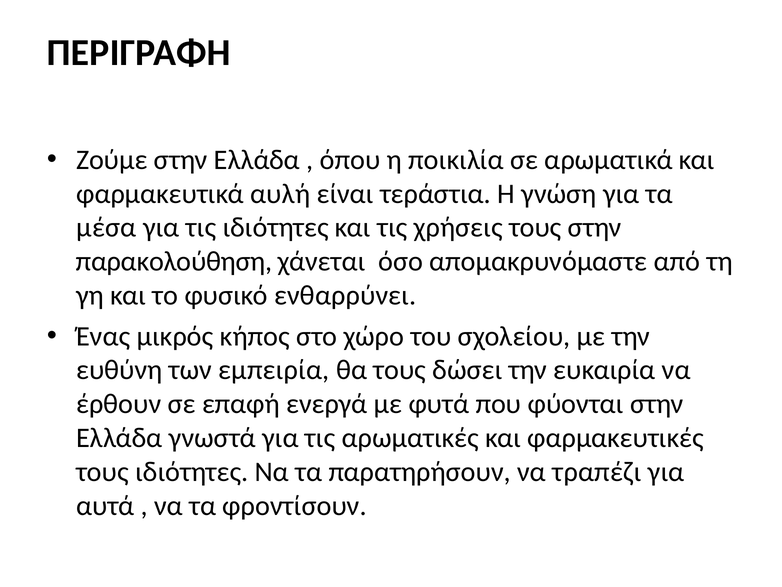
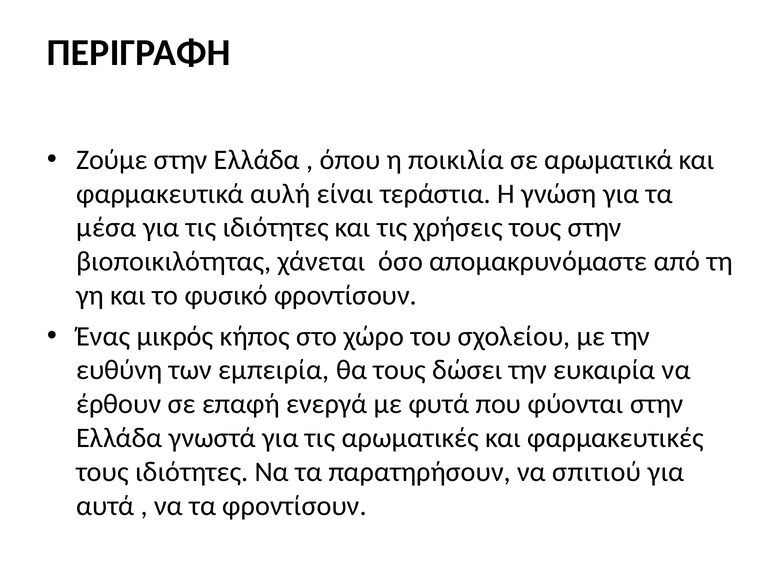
παρακολούθηση: παρακολούθηση -> βιοποικιλότητας
φυσικό ενθαρρύνει: ενθαρρύνει -> φροντίσουν
τραπέζι: τραπέζι -> σπιτιού
